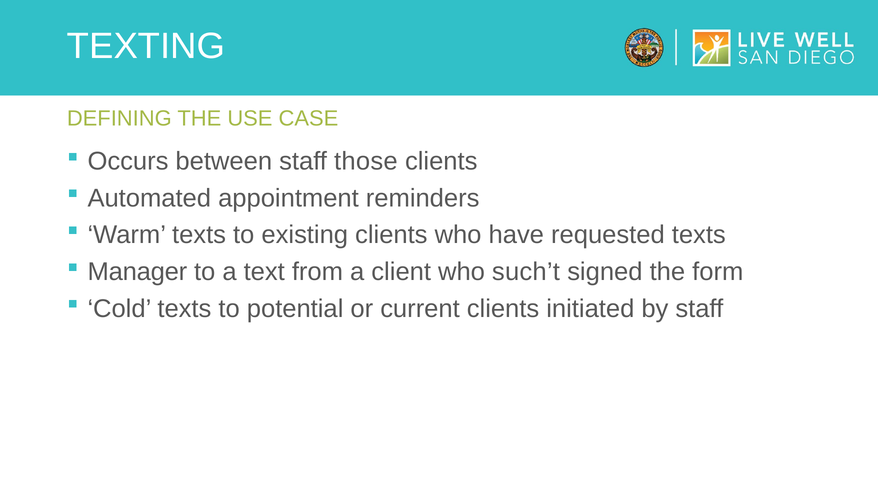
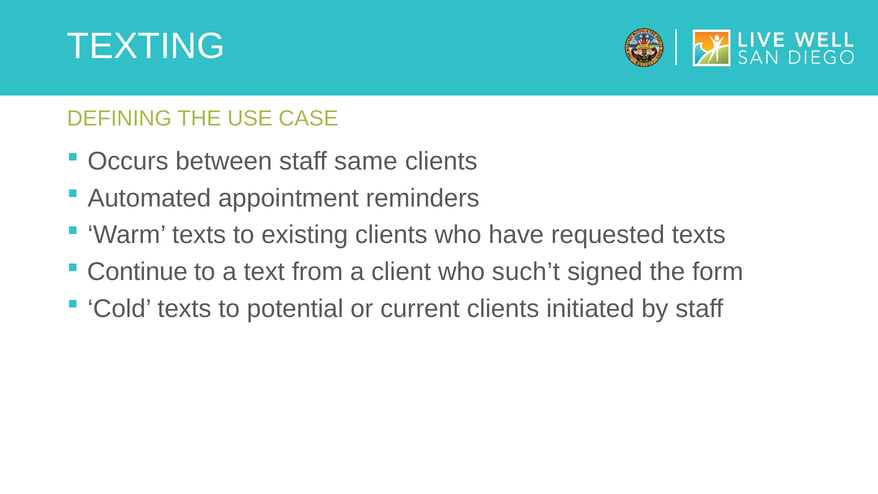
those: those -> same
Manager: Manager -> Continue
